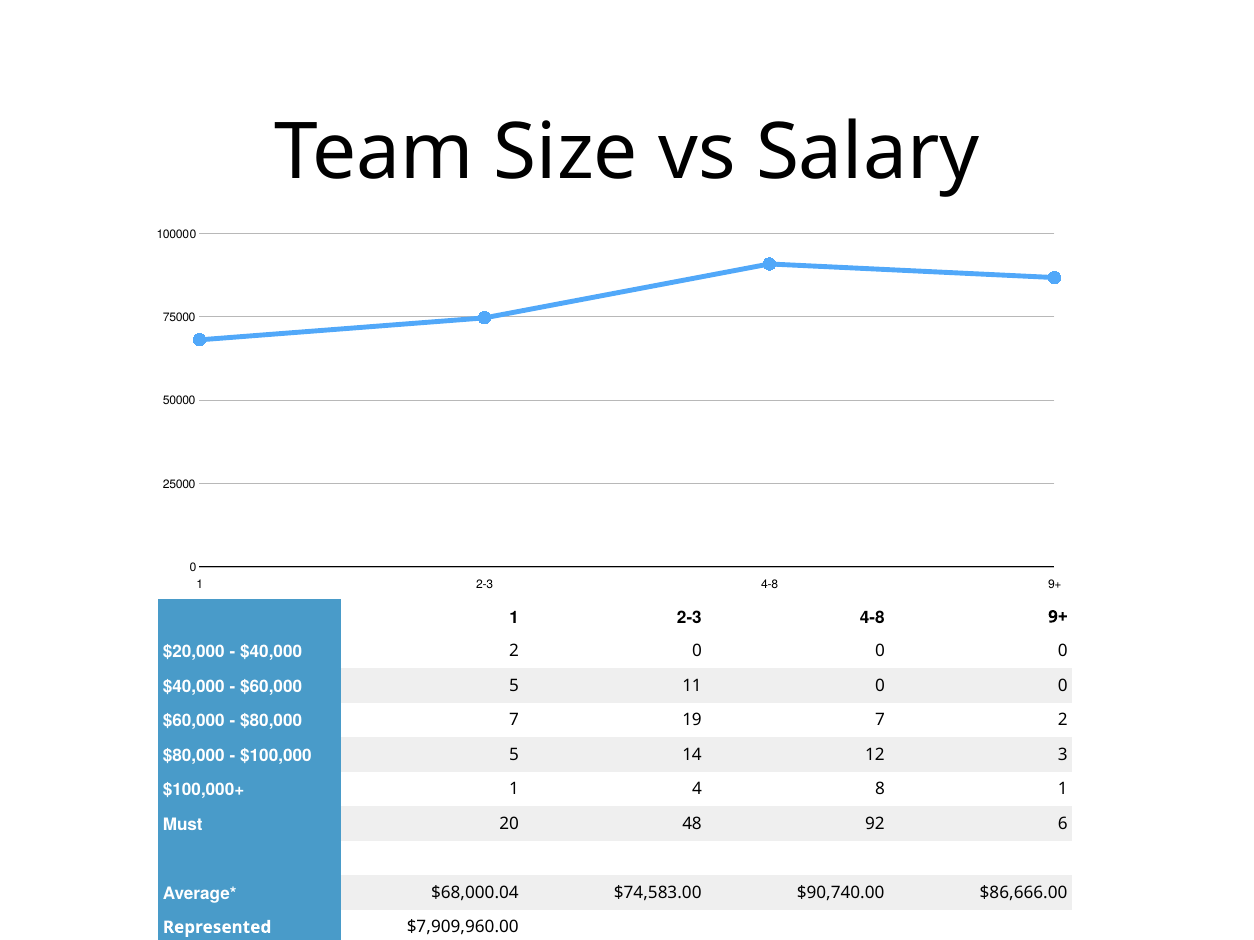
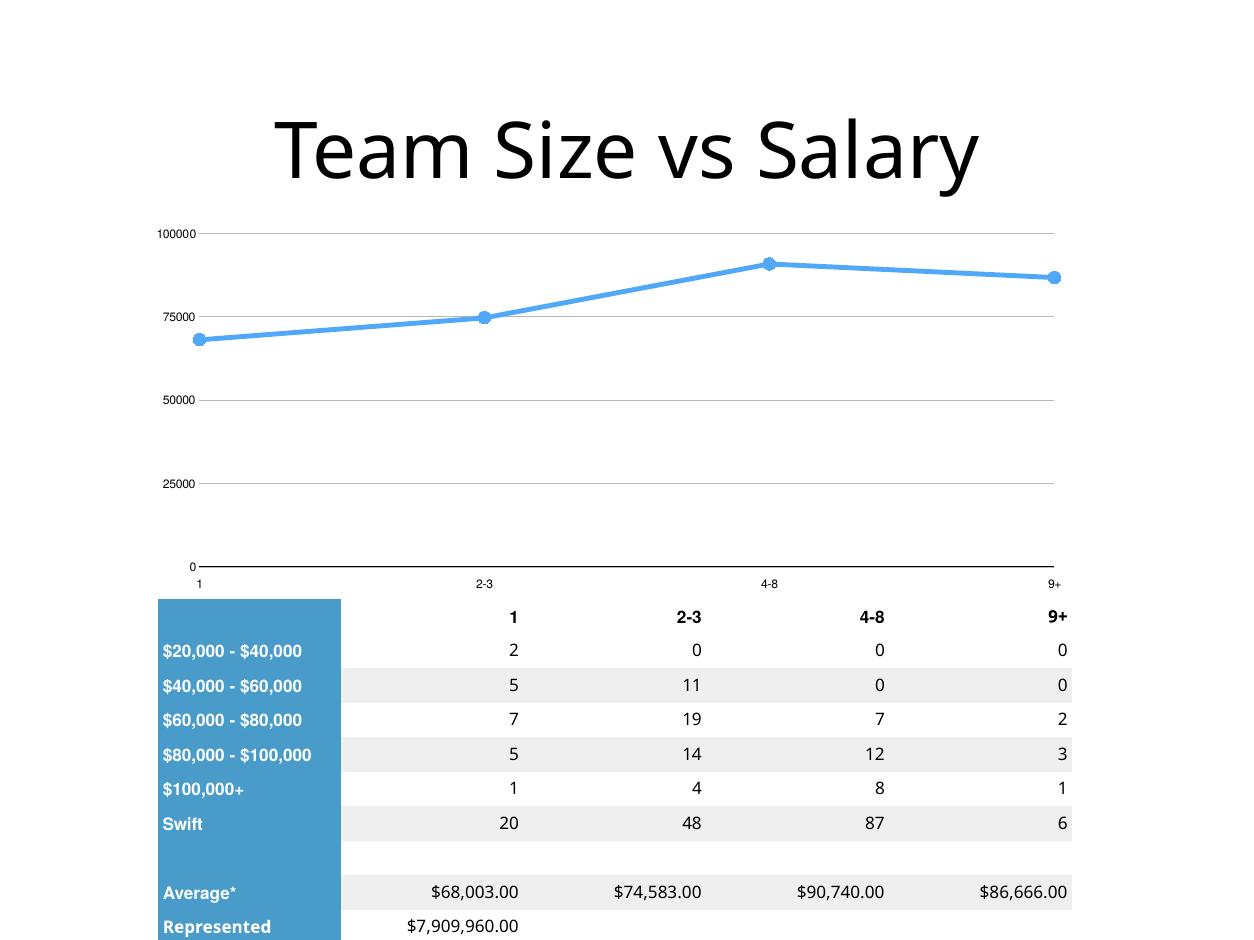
Must: Must -> Swift
92: 92 -> 87
$68,000.04: $68,000.04 -> $68,003.00
